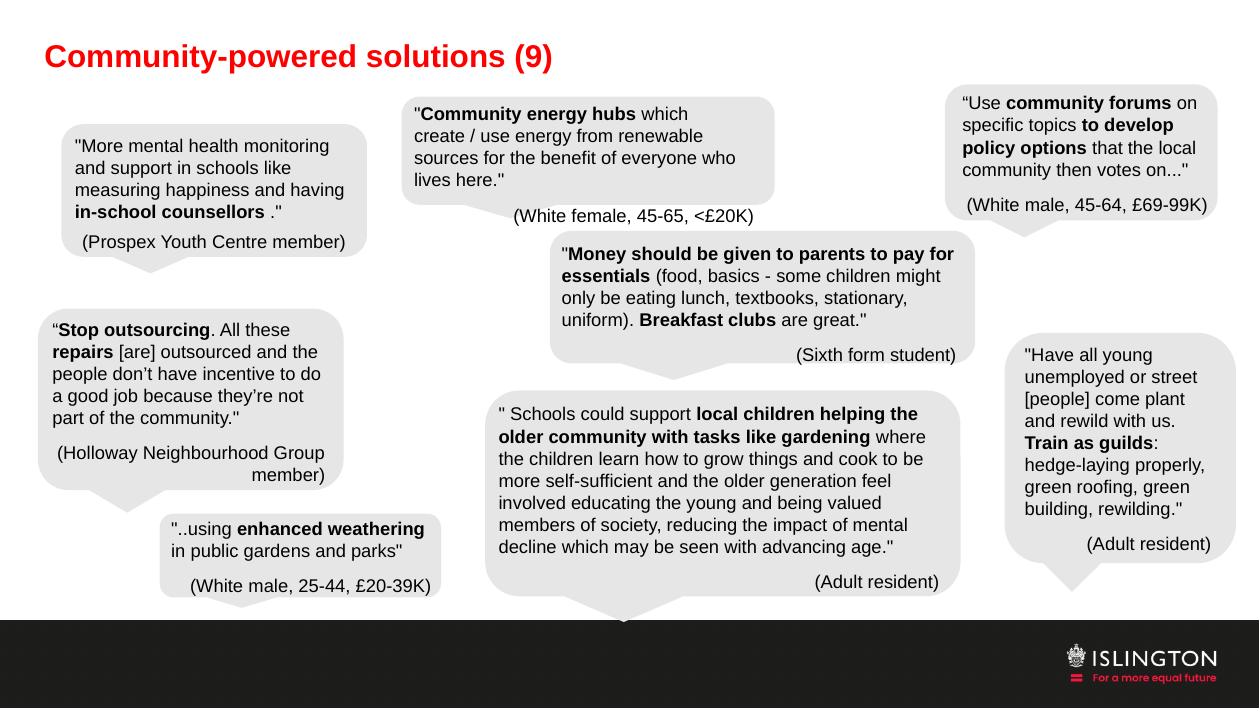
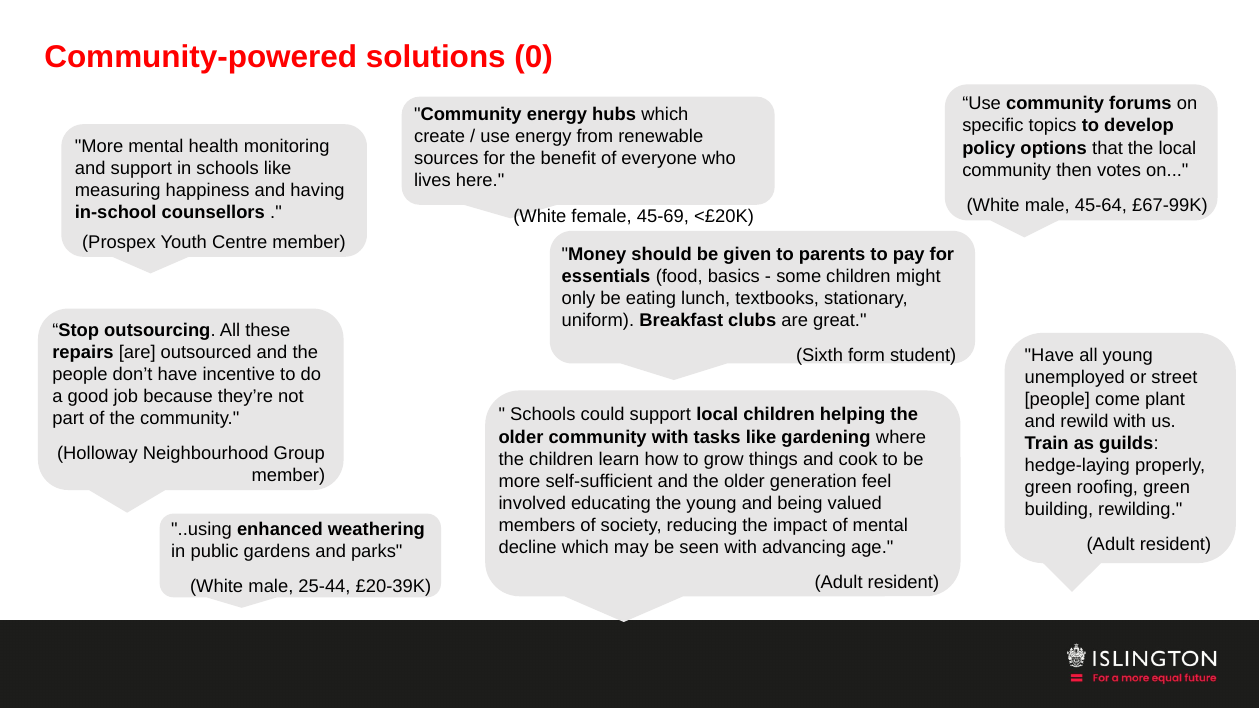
9: 9 -> 0
£69-99K: £69-99K -> £67-99K
45-65: 45-65 -> 45-69
